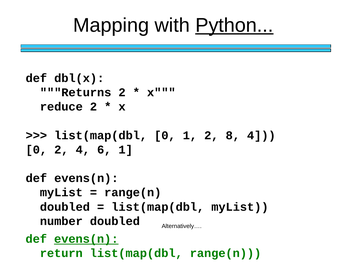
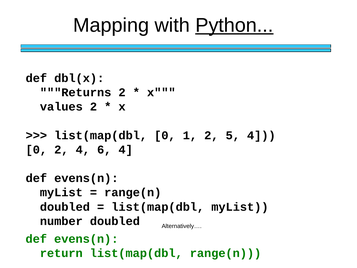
reduce: reduce -> values
8: 8 -> 5
6 1: 1 -> 4
evens(n at (86, 239) underline: present -> none
